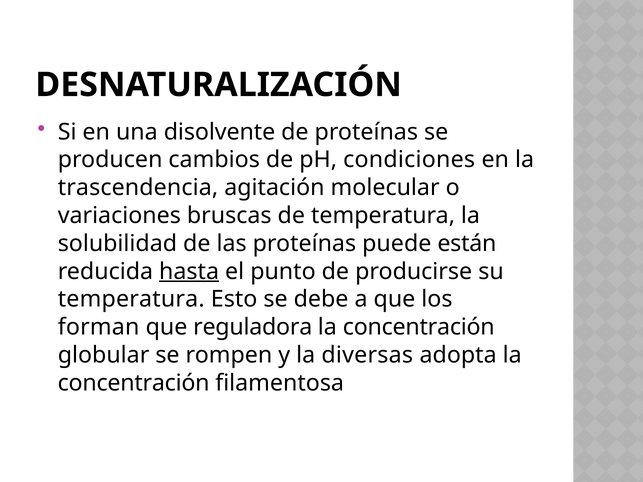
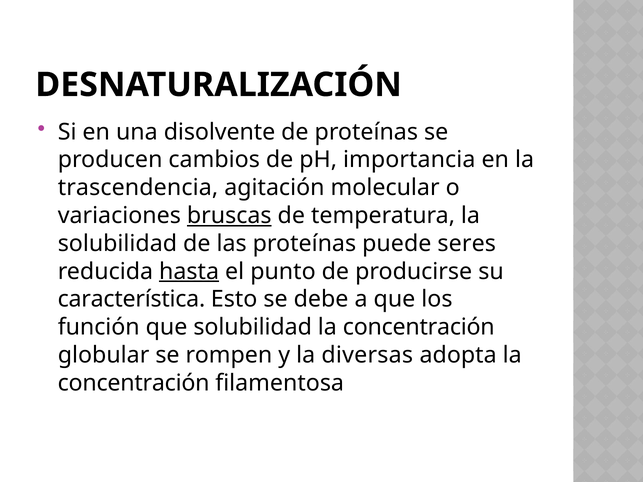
condiciones: condiciones -> importancia
bruscas underline: none -> present
están: están -> seres
temperatura at (131, 299): temperatura -> característica
forman: forman -> función
que reguladora: reguladora -> solubilidad
